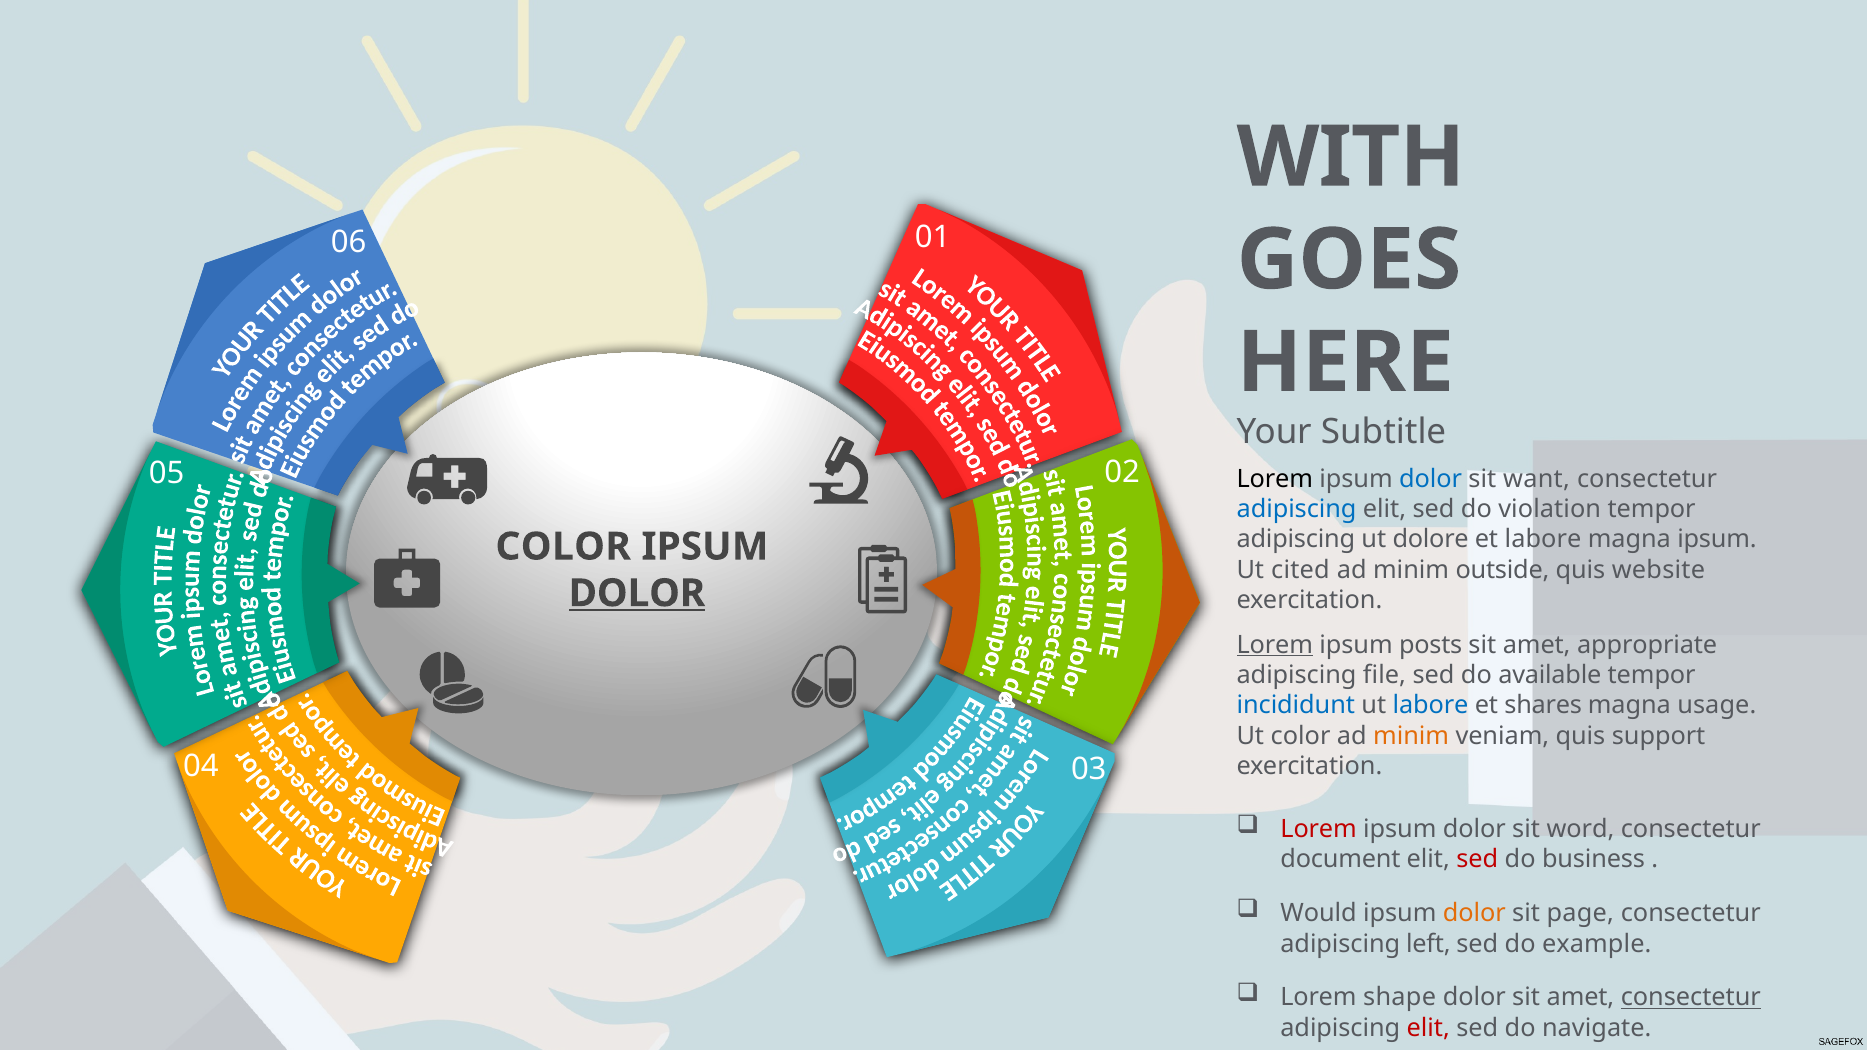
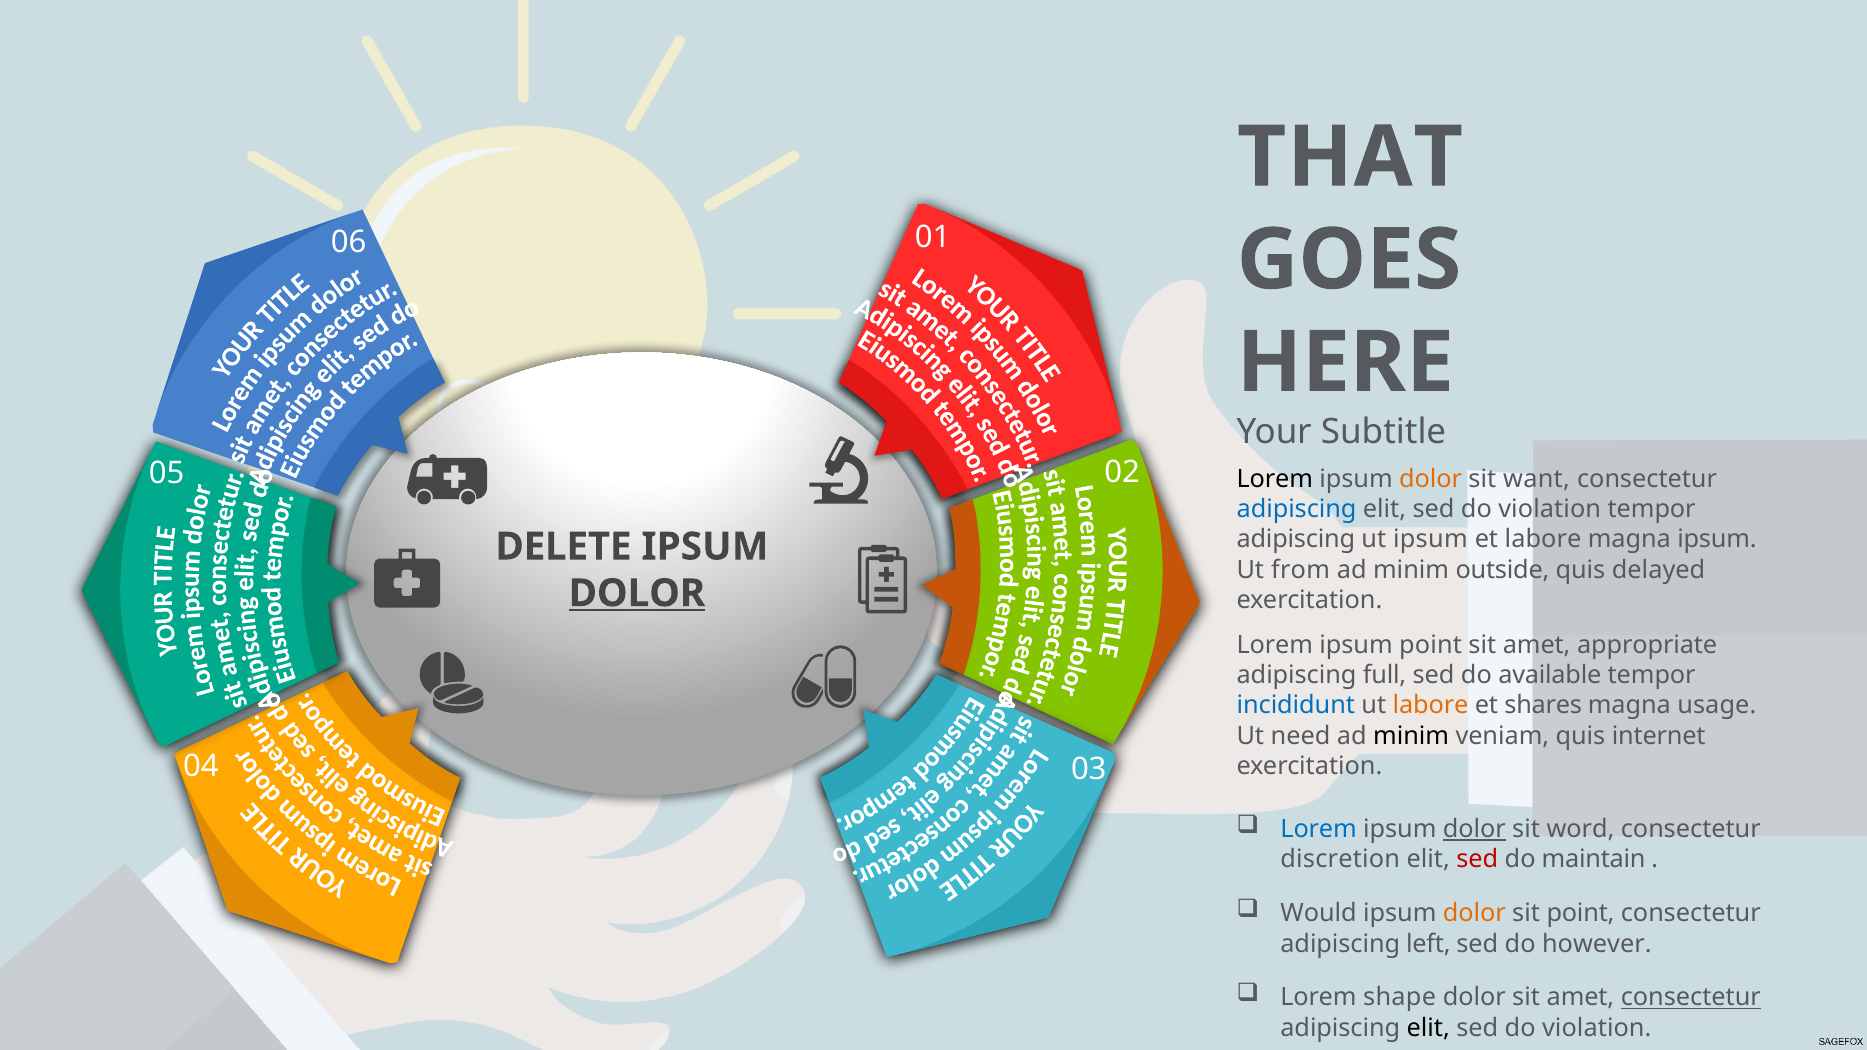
WITH: WITH -> THAT
dolor at (1431, 479) colour: blue -> orange
ut dolore: dolore -> ipsum
COLOR at (563, 547): COLOR -> DELETE
cited: cited -> from
website: website -> delayed
Lorem at (1275, 645) underline: present -> none
ipsum posts: posts -> point
file: file -> full
labore at (1431, 706) colour: blue -> orange
Ut color: color -> need
minim at (1411, 736) colour: orange -> black
support: support -> internet
Lorem at (1319, 829) colour: red -> blue
dolor at (1474, 829) underline: none -> present
document: document -> discretion
business: business -> maintain
sit page: page -> point
example: example -> however
elit at (1428, 1028) colour: red -> black
navigate at (1597, 1028): navigate -> violation
